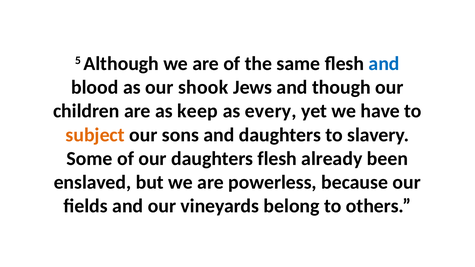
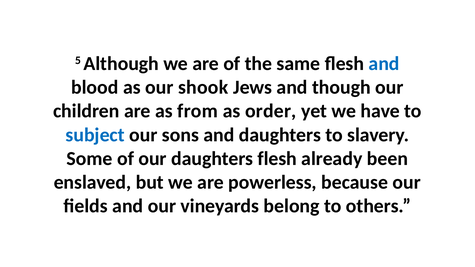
keep: keep -> from
every: every -> order
subject colour: orange -> blue
